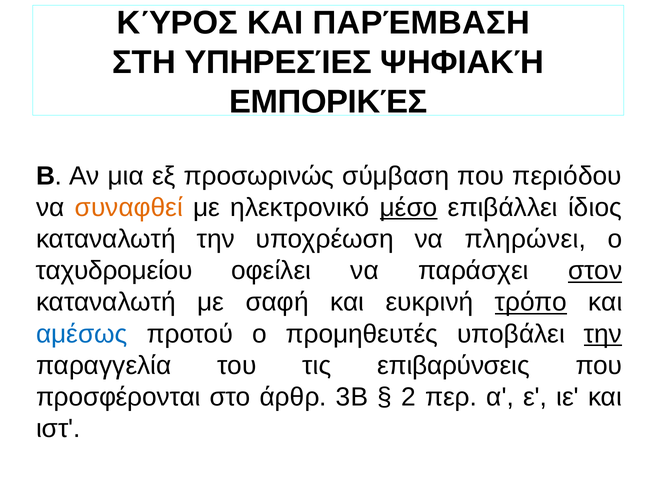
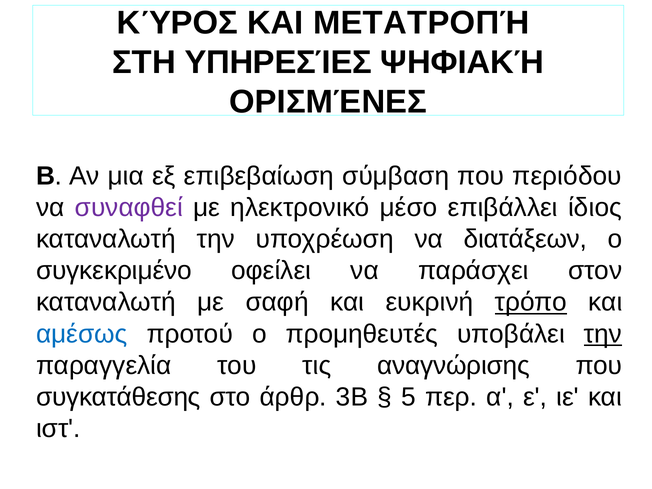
ΠΑΡΈΜΒΑΣΗ: ΠΑΡΈΜΒΑΣΗ -> ΜΕΤΑΤΡΟΠΉ
ΕΜΠΟΡΙΚΈΣ: ΕΜΠΟΡΙΚΈΣ -> ΟΡΙΣΜΈΝΕΣ
προσωρινώς: προσωρινώς -> επιβεβαίωση
συναφθεί colour: orange -> purple
μέσο underline: present -> none
πληρώνει: πληρώνει -> διατάξεων
ταχυδρομείου: ταχυδρομείου -> συγκεκριμένο
στον underline: present -> none
επιβαρύνσεις: επιβαρύνσεις -> αναγνώρισης
προσφέρονται: προσφέρονται -> συγκατάθεσης
2: 2 -> 5
